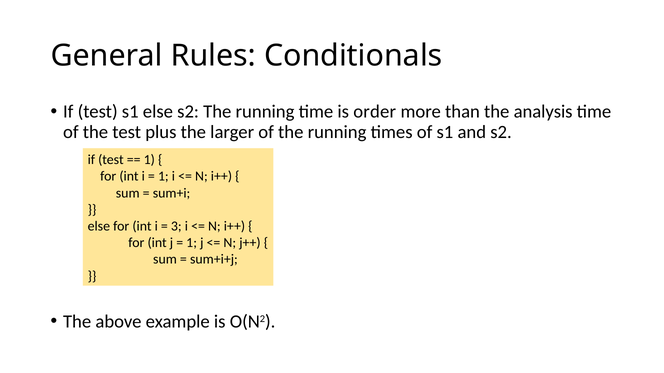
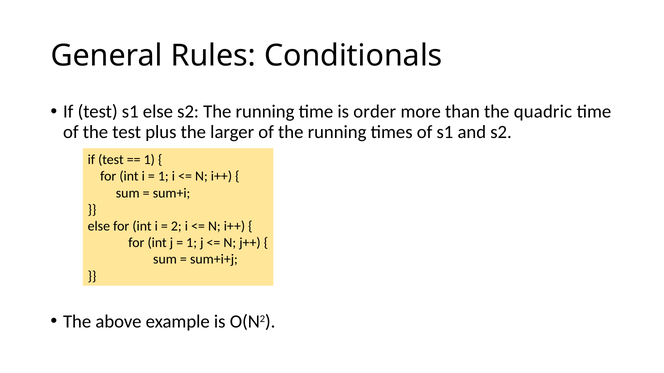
analysis: analysis -> quadric
3: 3 -> 2
